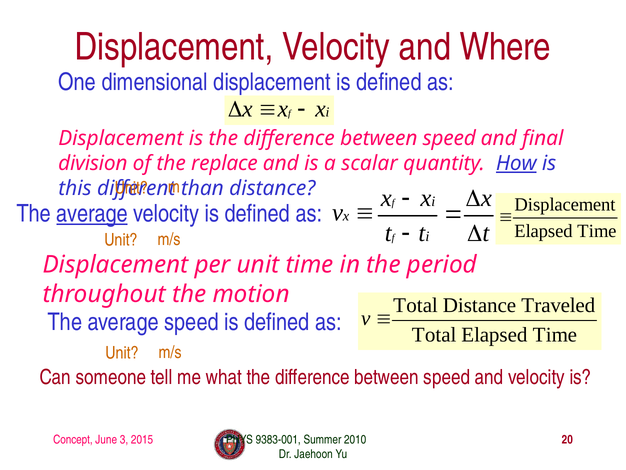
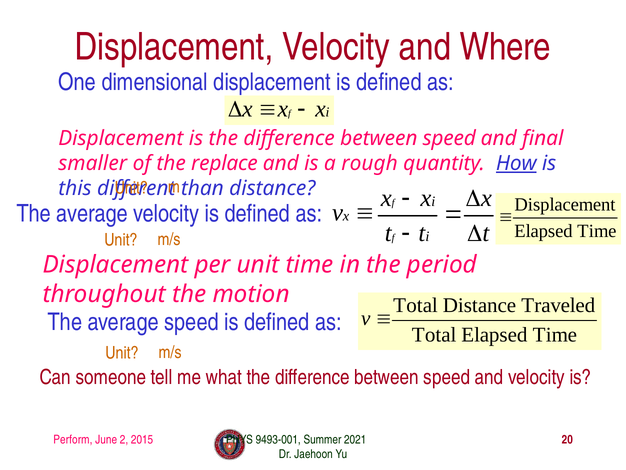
division: division -> smaller
scalar: scalar -> rough
average at (92, 213) underline: present -> none
Concept: Concept -> Perform
3: 3 -> 2
9383-001: 9383-001 -> 9493-001
2010: 2010 -> 2021
